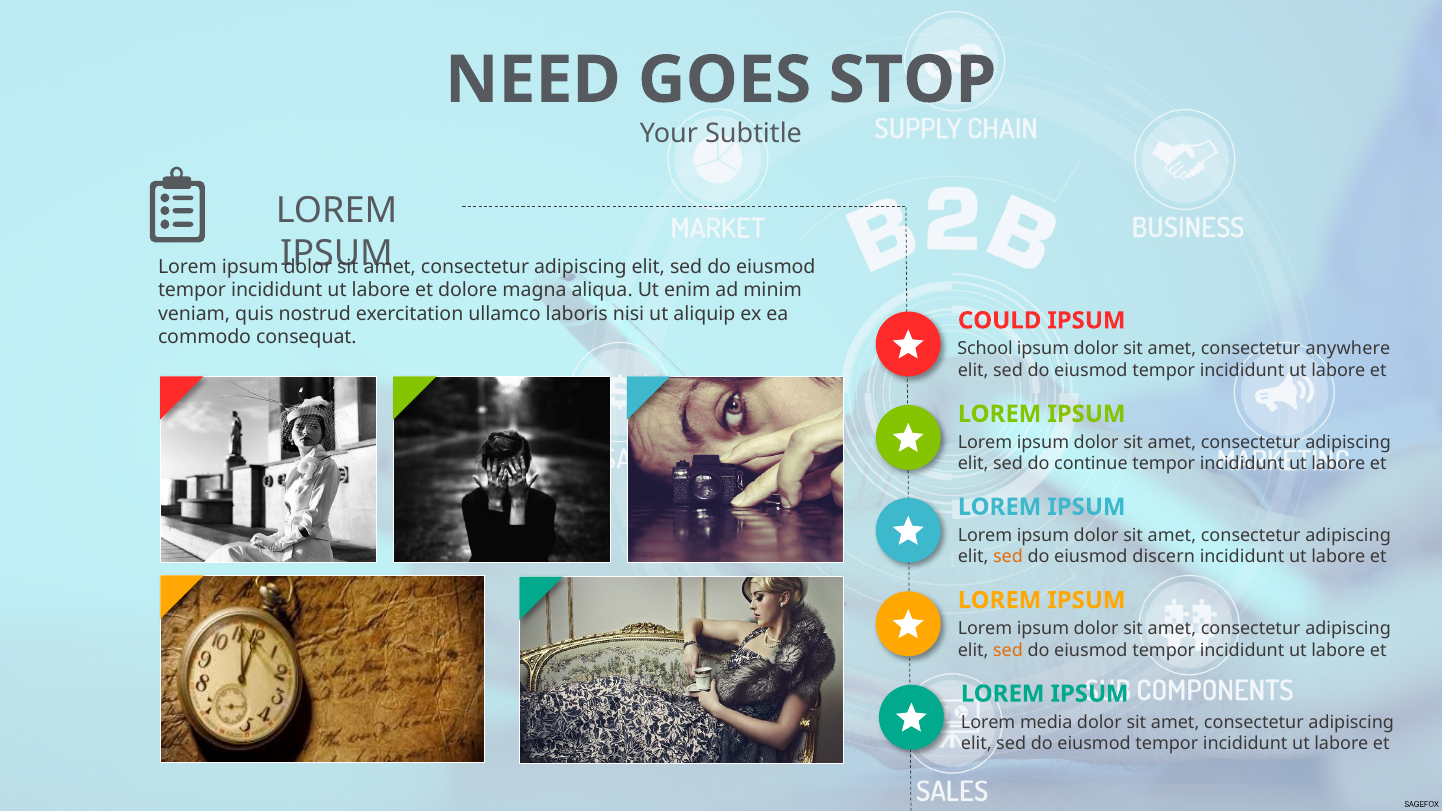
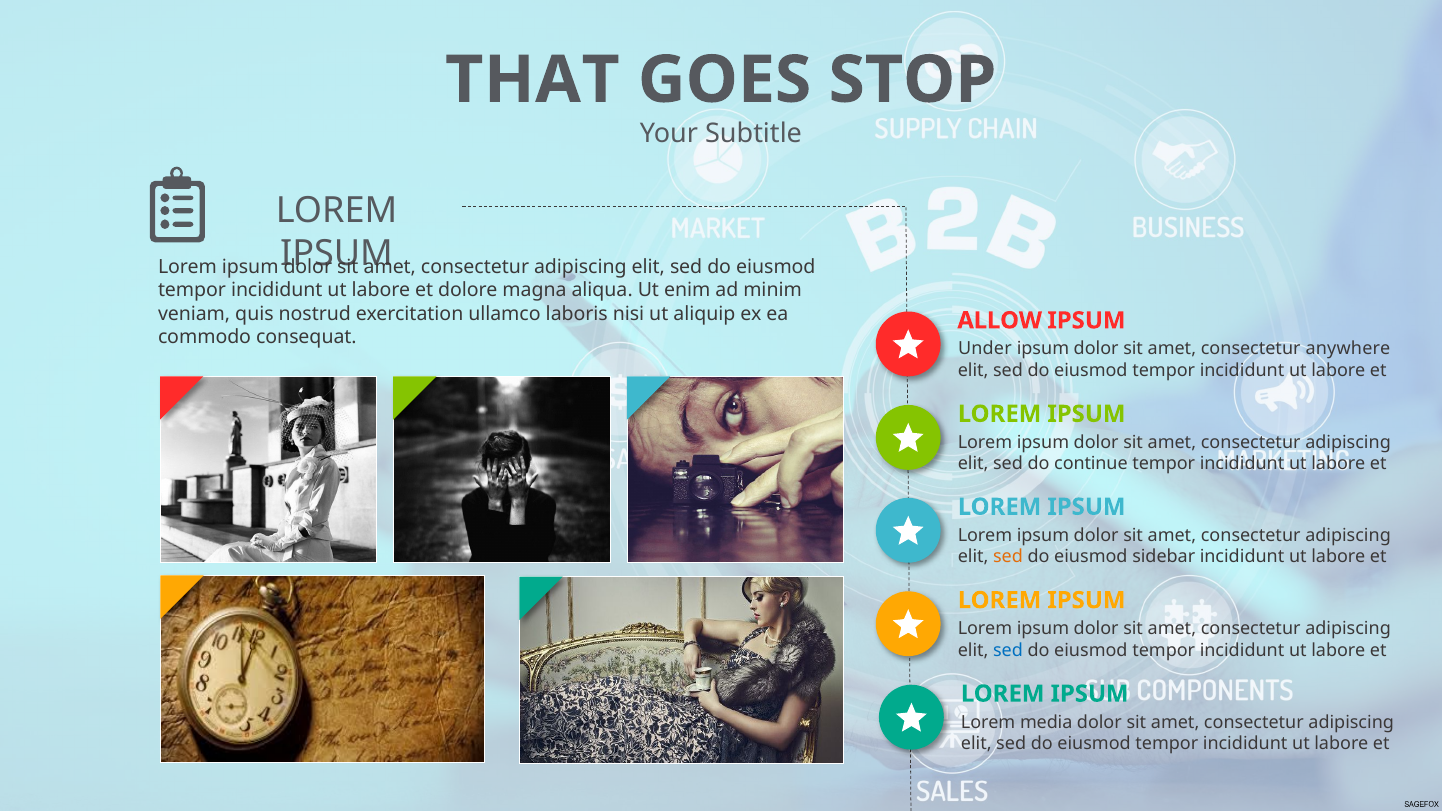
NEED: NEED -> THAT
COULD: COULD -> ALLOW
School: School -> Under
discern: discern -> sidebar
sed at (1008, 650) colour: orange -> blue
